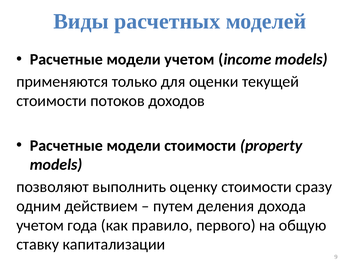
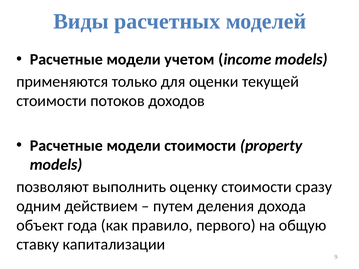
учетом at (40, 225): учетом -> объект
